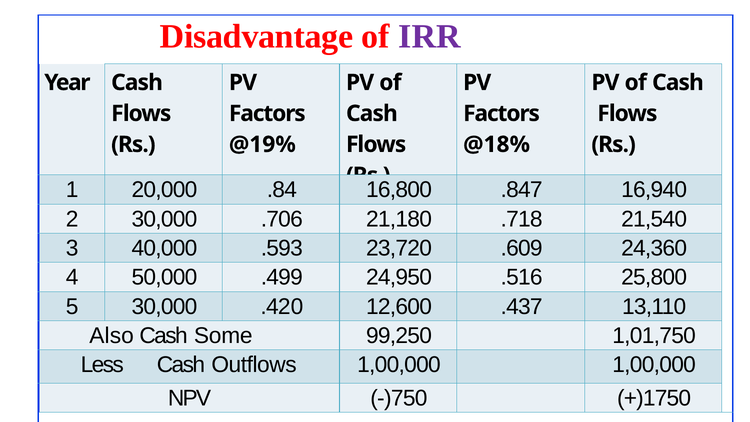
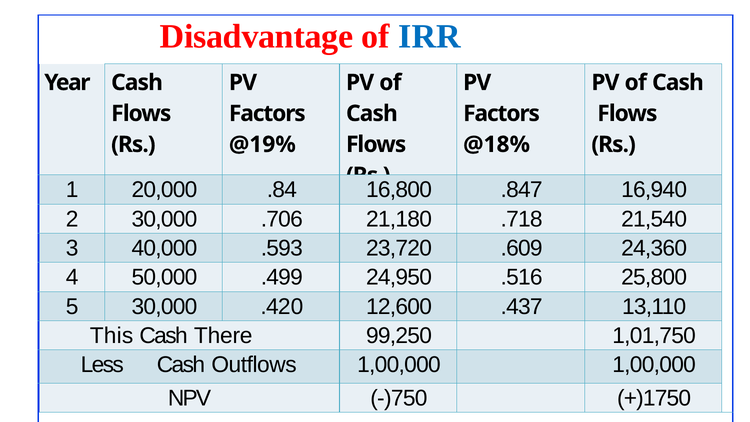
IRR colour: purple -> blue
Also: Also -> This
Some: Some -> There
